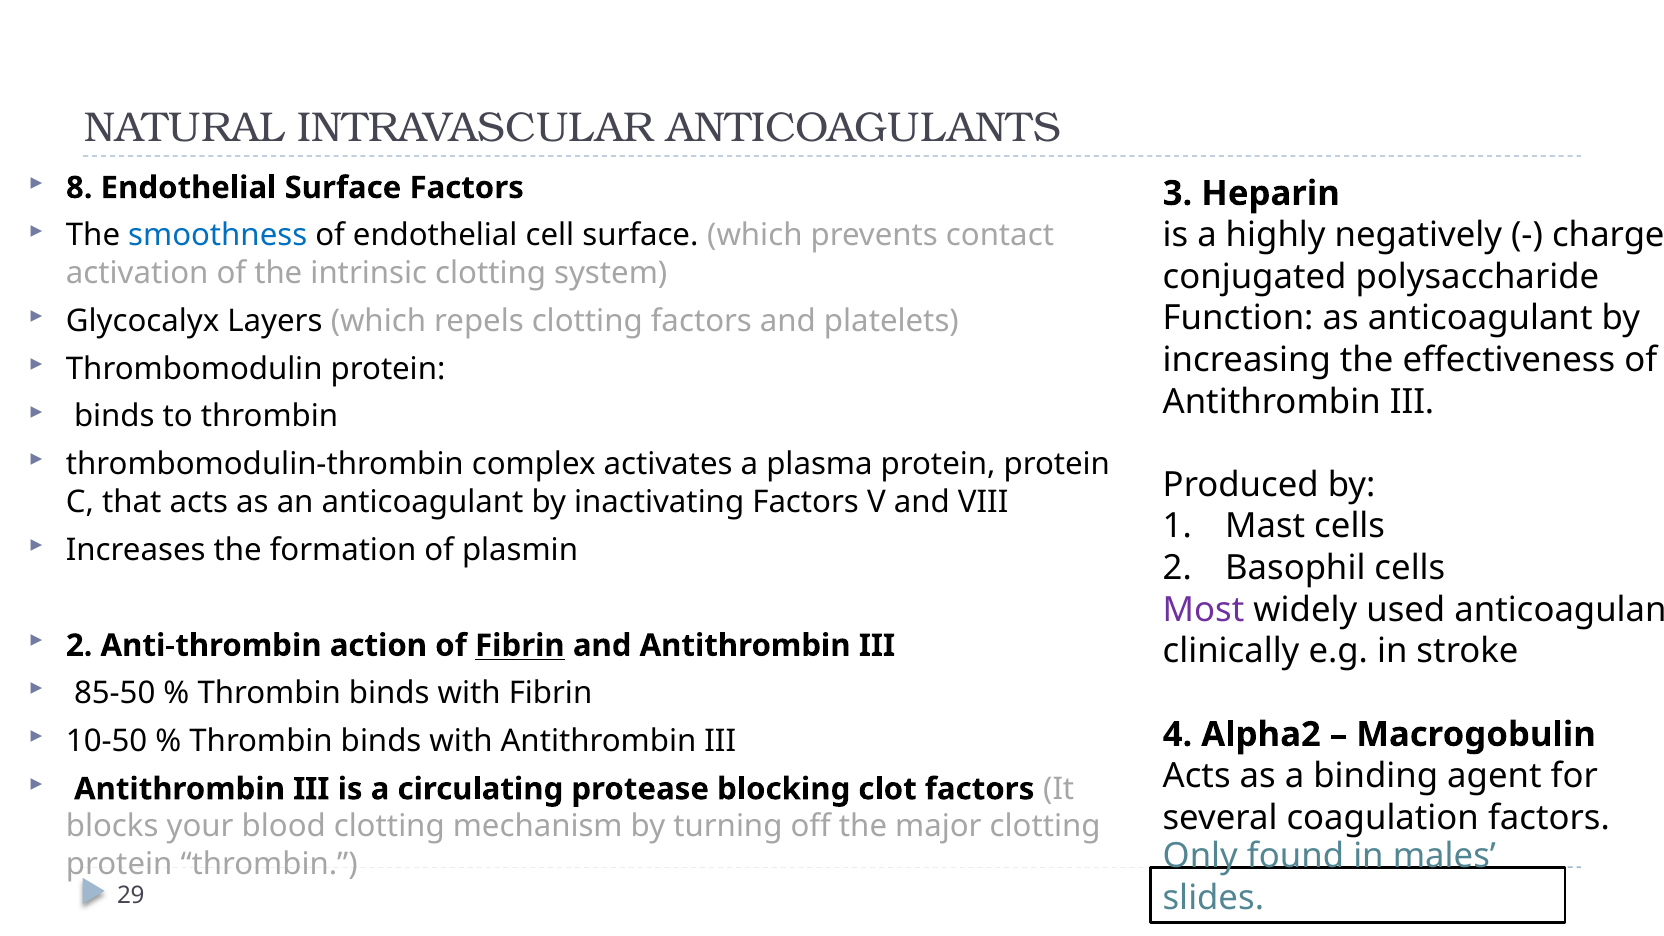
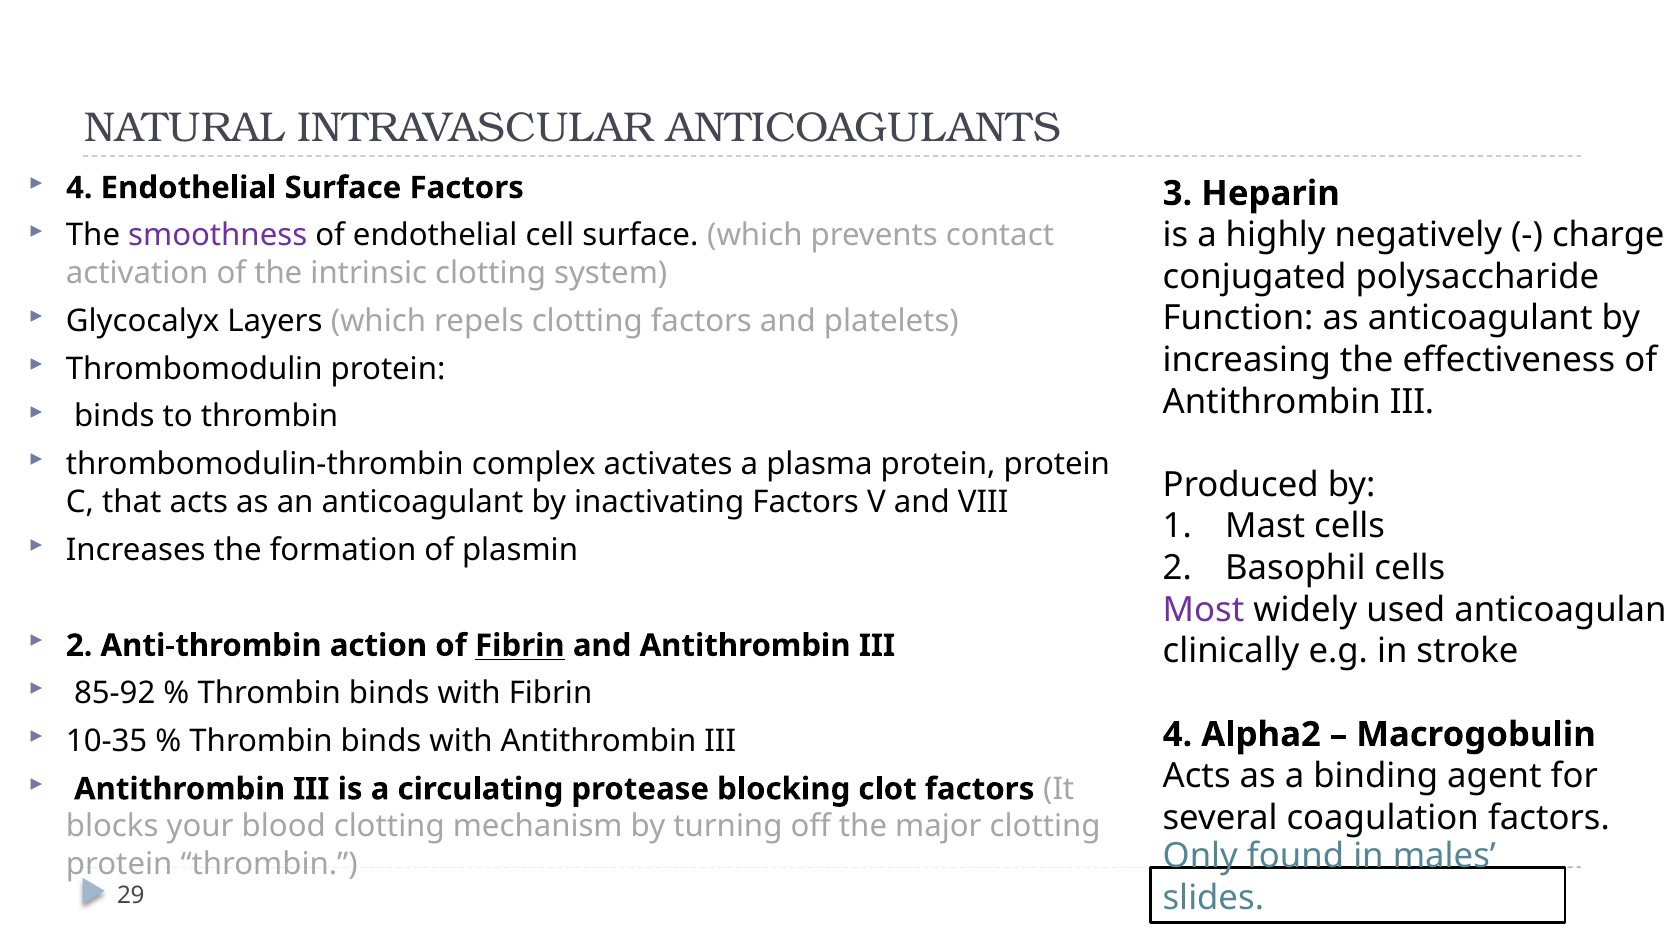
8 at (79, 188): 8 -> 4
smoothness colour: blue -> purple
85-50: 85-50 -> 85-92
10-50: 10-50 -> 10-35
